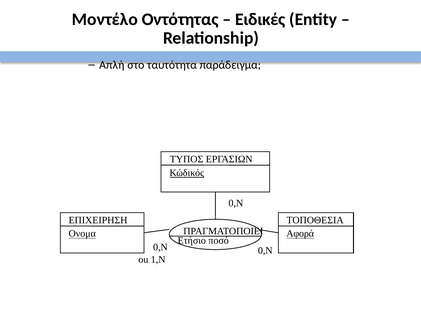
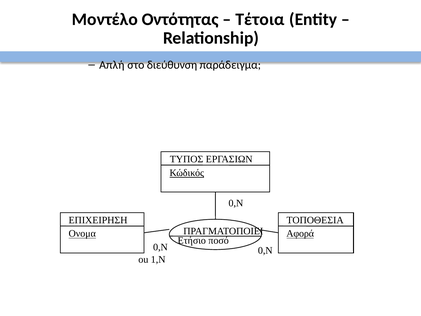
Ειδικές: Ειδικές -> Τέτοια
ταυτότητα: ταυτότητα -> διεύθυνση
